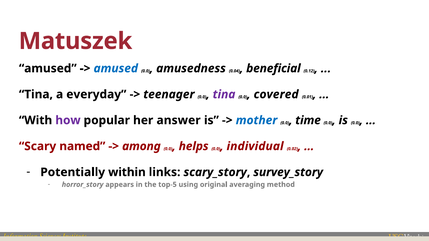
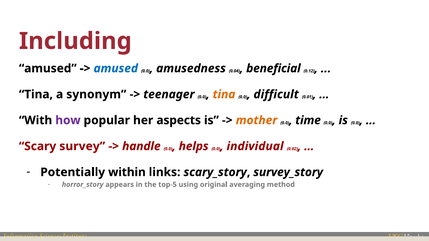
Matuszek: Matuszek -> Including
everyday: everyday -> synonym
tina at (224, 94) colour: purple -> orange
covered: covered -> difficult
answer: answer -> aspects
mother colour: blue -> orange
named: named -> survey
among: among -> handle
